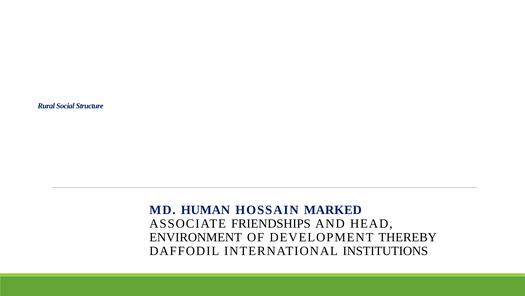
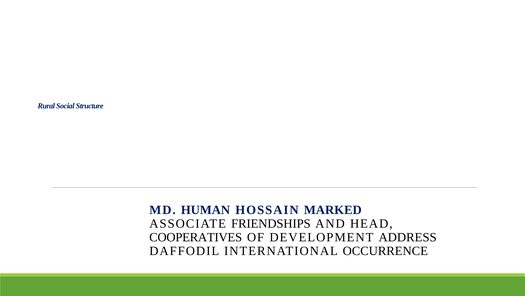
ENVIRONMENT: ENVIRONMENT -> COOPERATIVES
THEREBY: THEREBY -> ADDRESS
INSTITUTIONS: INSTITUTIONS -> OCCURRENCE
